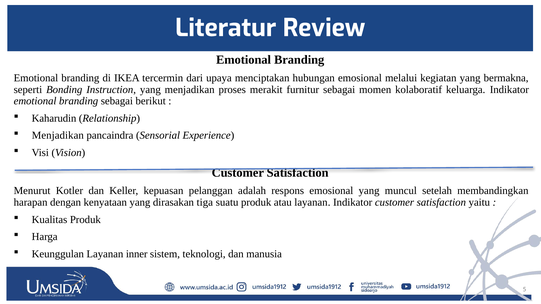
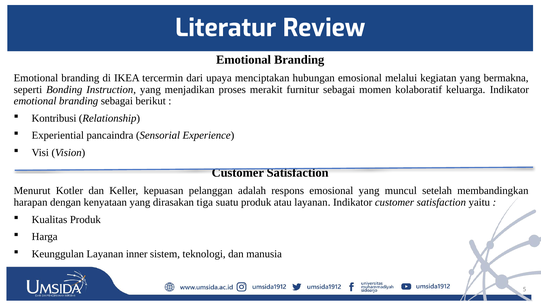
Kaharudin: Kaharudin -> Kontribusi
Menjadikan at (58, 135): Menjadikan -> Experiential
